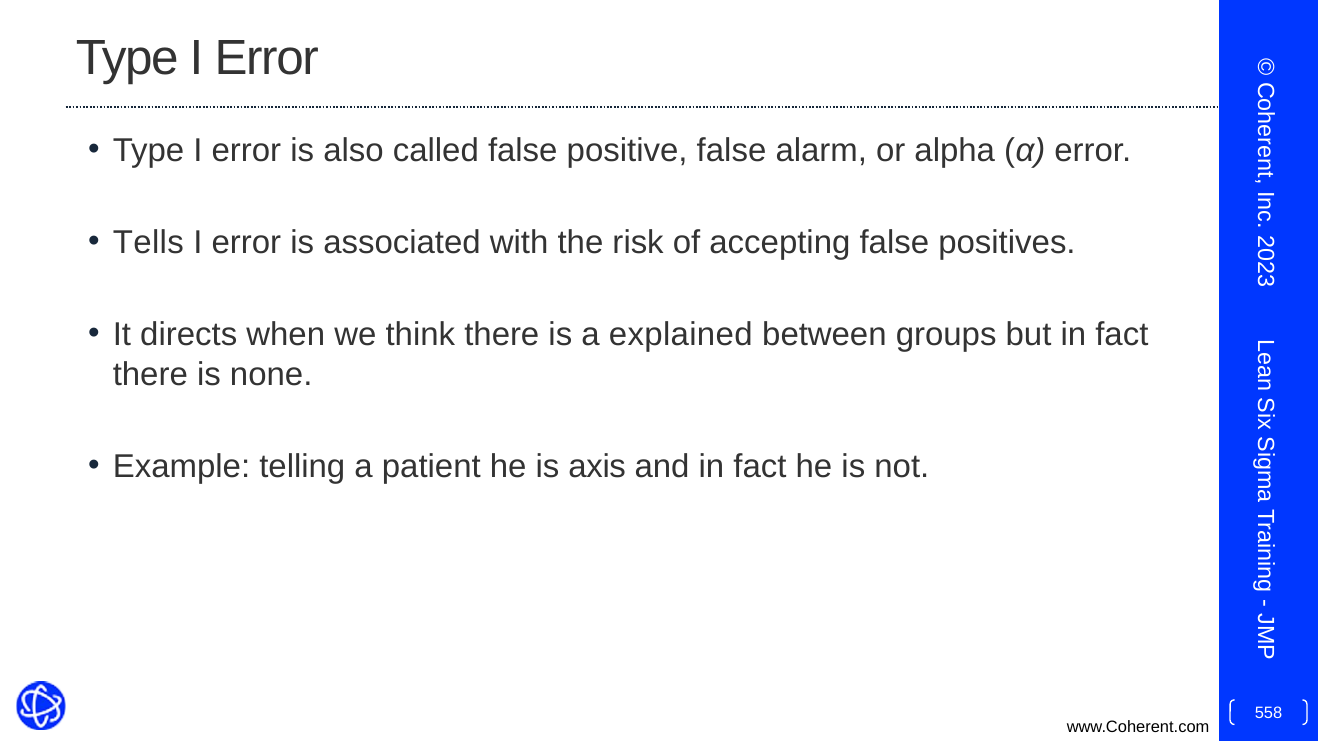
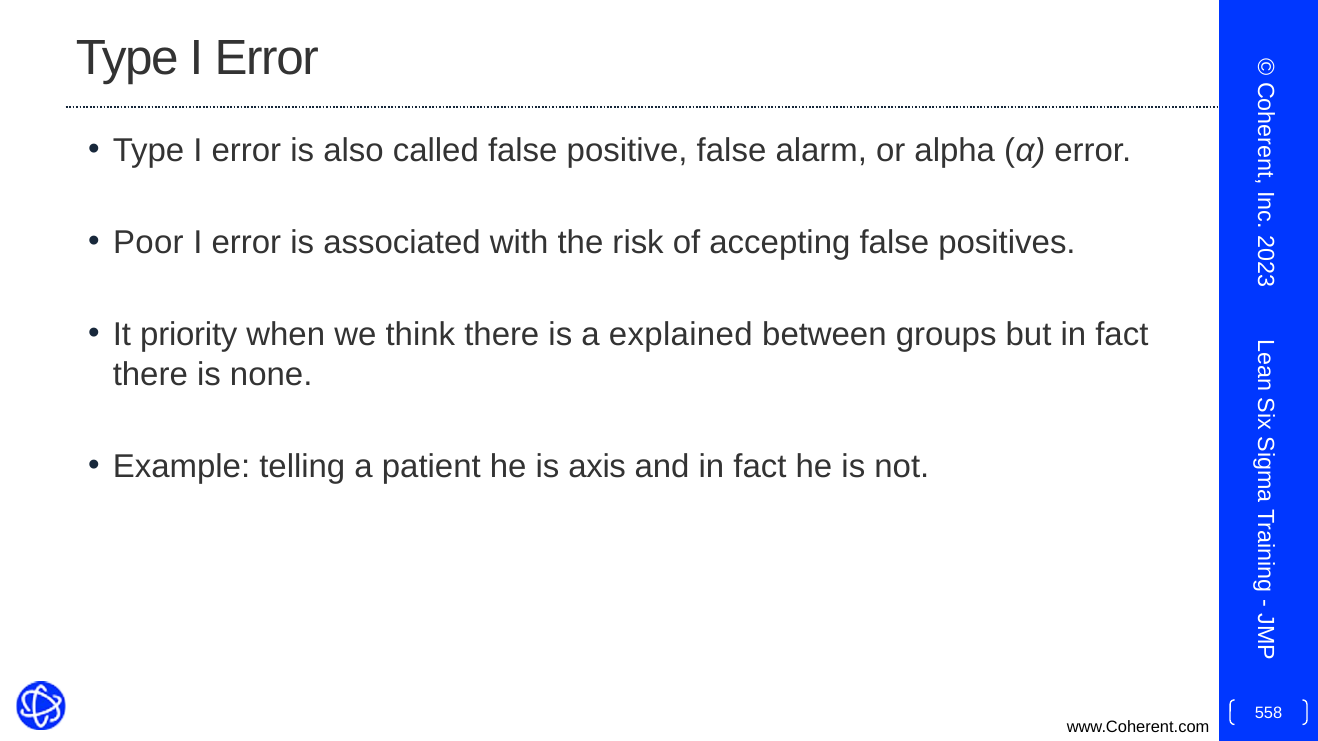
Tells: Tells -> Poor
directs: directs -> priority
